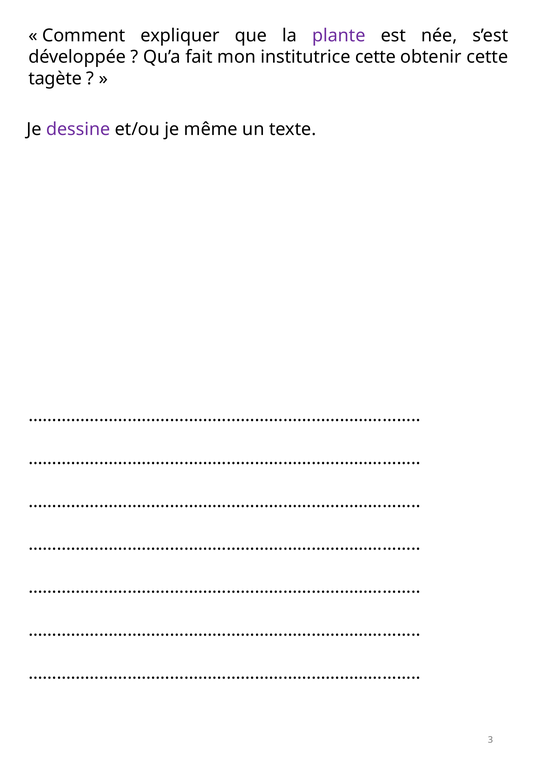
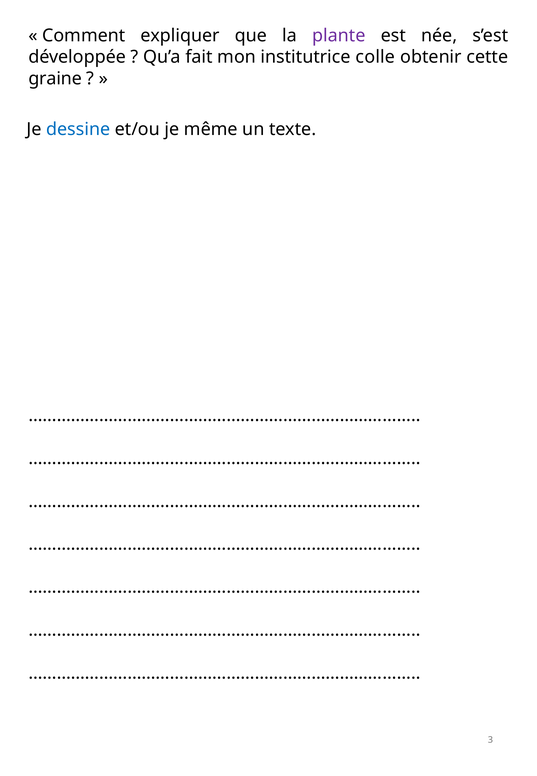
institutrice cette: cette -> colle
tagète: tagète -> graine
dessine colour: purple -> blue
